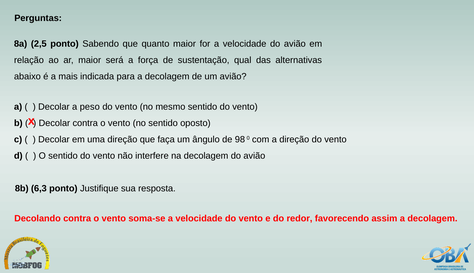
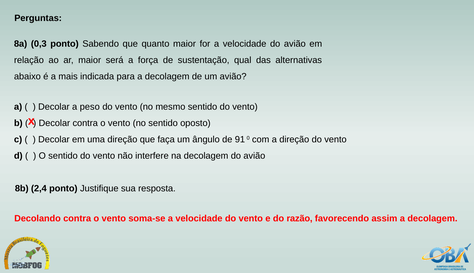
2,5: 2,5 -> 0,3
98: 98 -> 91
6,3: 6,3 -> 2,4
redor: redor -> razão
